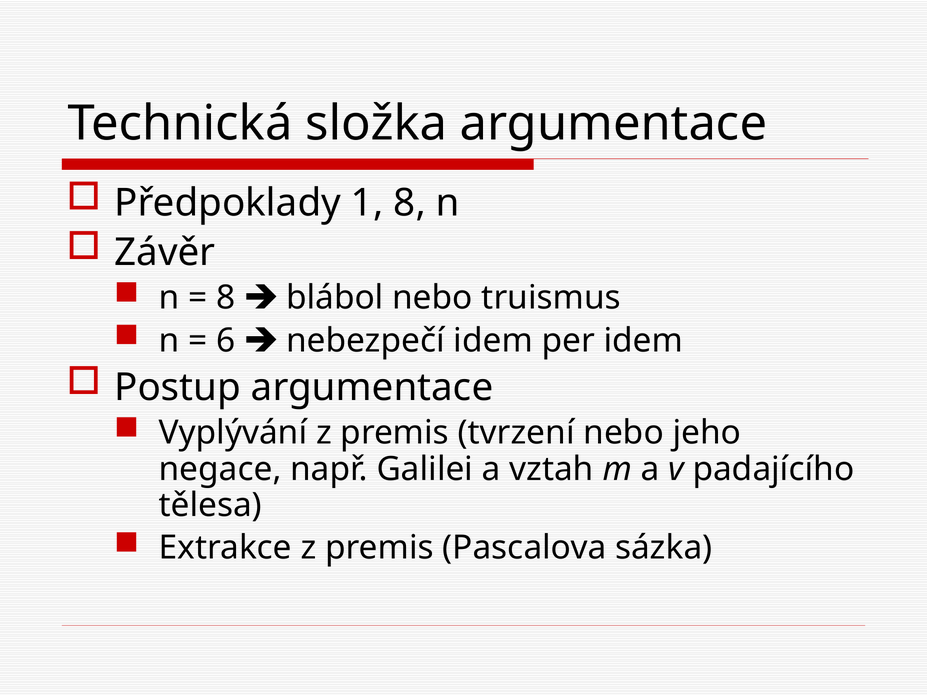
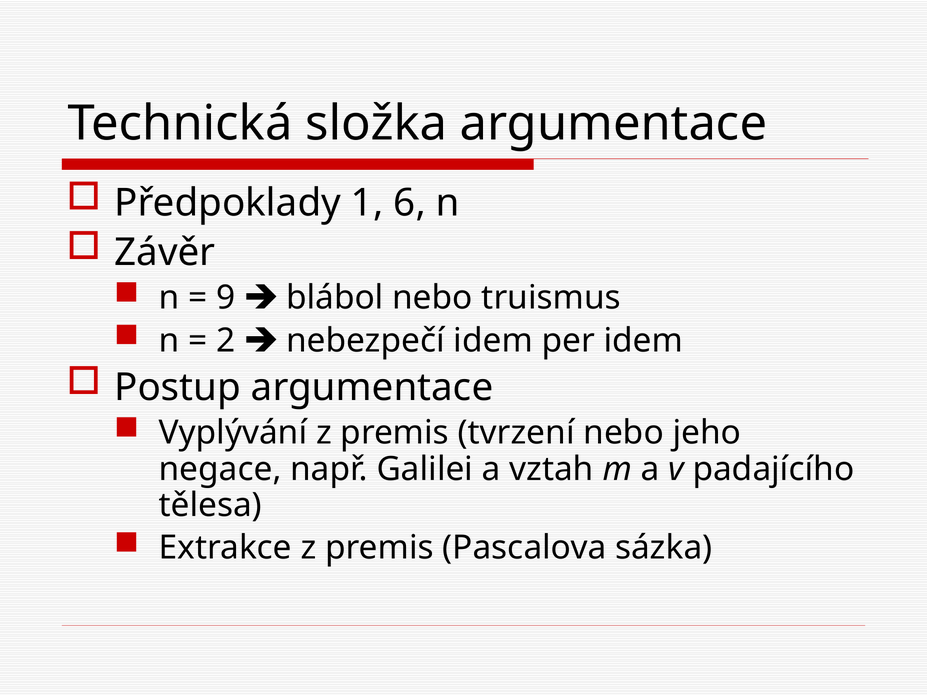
1 8: 8 -> 6
8 at (226, 298): 8 -> 9
6: 6 -> 2
